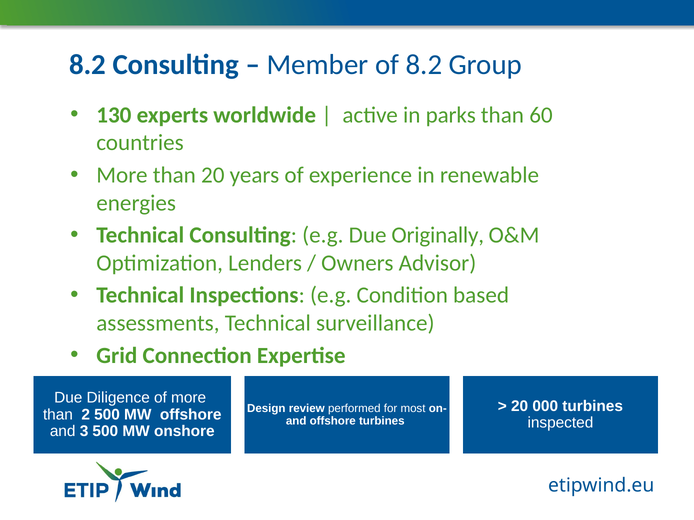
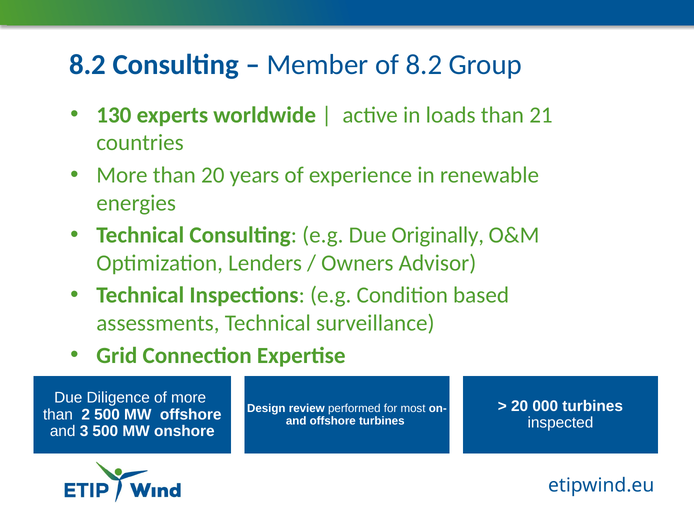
parks: parks -> loads
60: 60 -> 21
